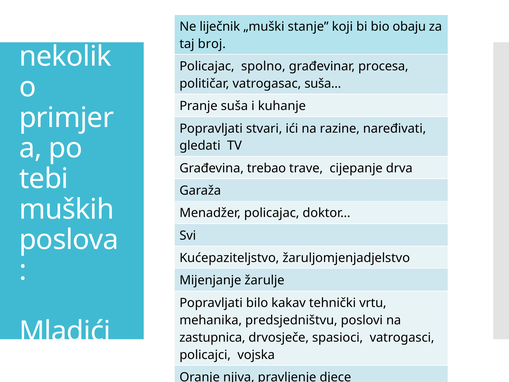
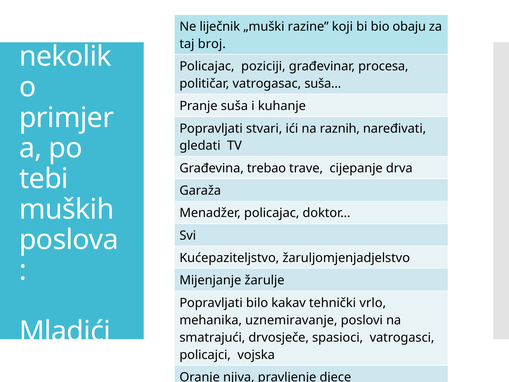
stanje: stanje -> razine
spolno: spolno -> poziciji
razine: razine -> raznih
vrtu: vrtu -> vrlo
predsjedništvu: predsjedništvu -> uznemiravanje
zastupnica: zastupnica -> smatrajući
